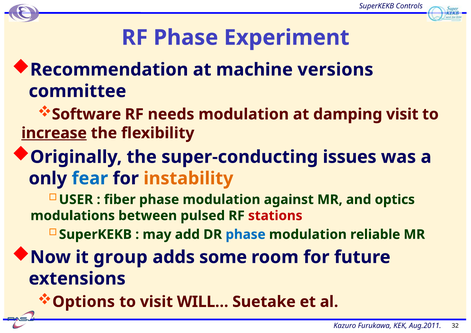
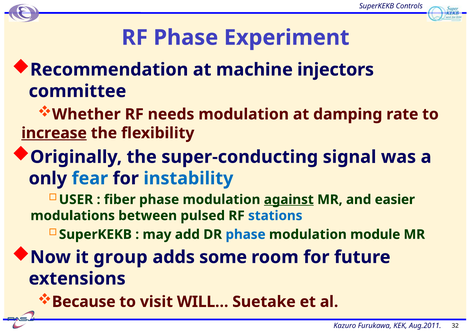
versions: versions -> injectors
Software: Software -> Whether
damping visit: visit -> rate
issues: issues -> signal
instability colour: orange -> blue
against underline: none -> present
optics: optics -> easier
stations colour: red -> blue
reliable: reliable -> module
Options: Options -> Because
